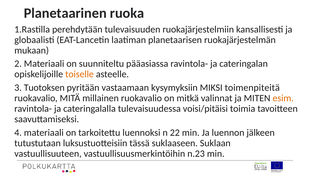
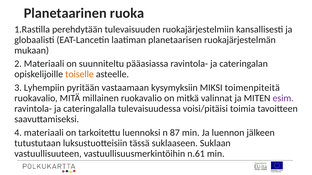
Tuotoksen: Tuotoksen -> Lyhempiin
esim colour: orange -> purple
22: 22 -> 87
n.23: n.23 -> n.61
